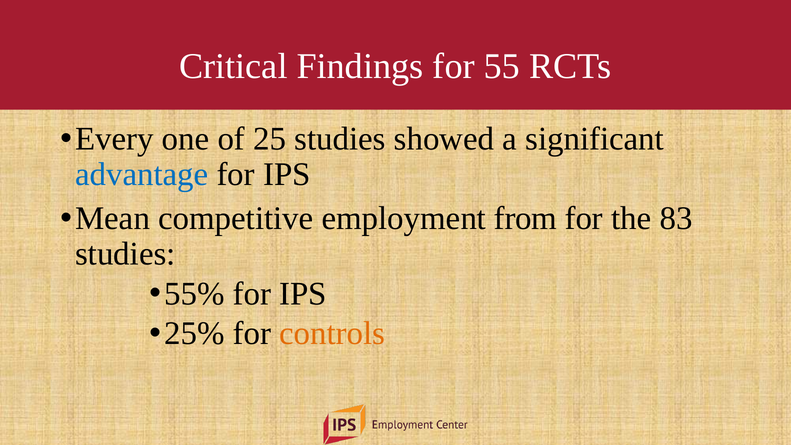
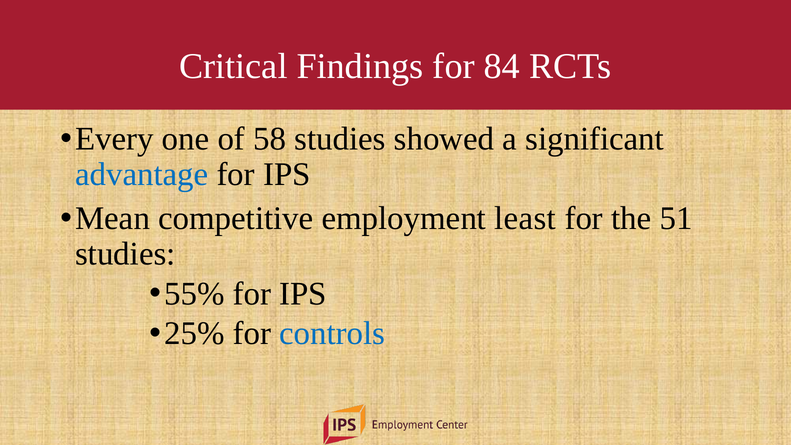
55: 55 -> 84
25: 25 -> 58
from: from -> least
83: 83 -> 51
controls colour: orange -> blue
